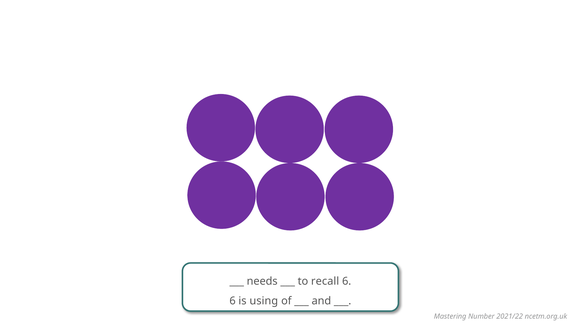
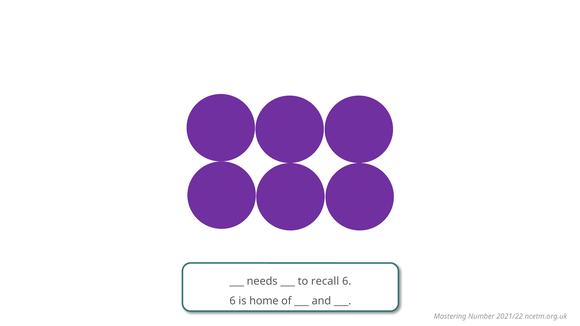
using: using -> home
